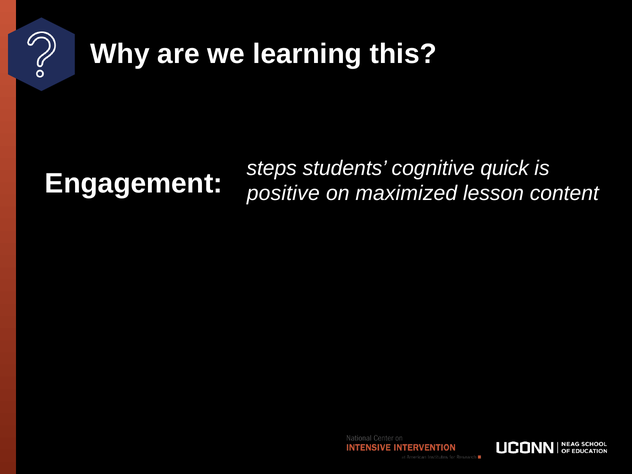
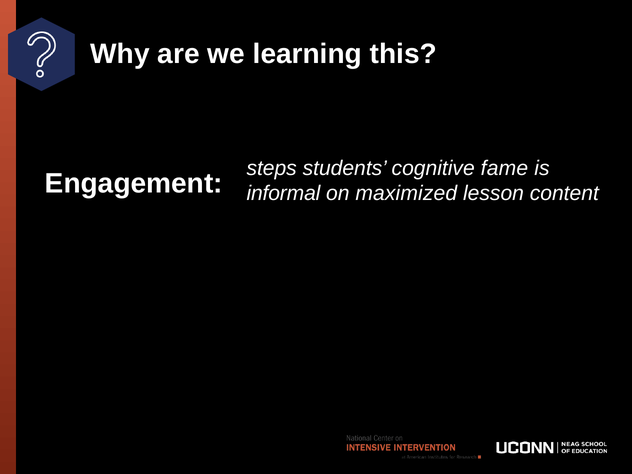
quick: quick -> fame
positive: positive -> informal
